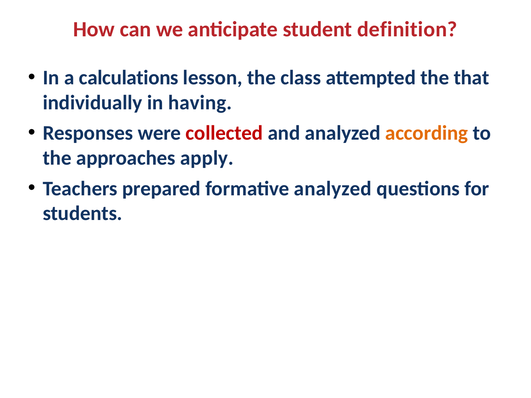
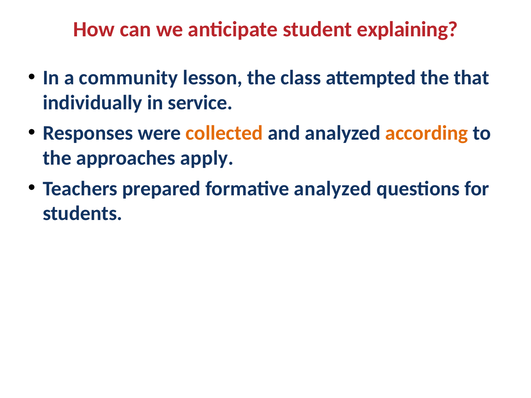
definition: definition -> explaining
calculations: calculations -> community
having: having -> service
collected colour: red -> orange
